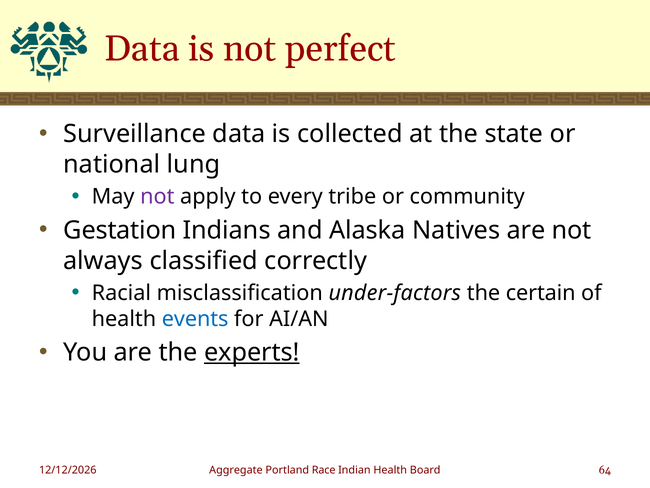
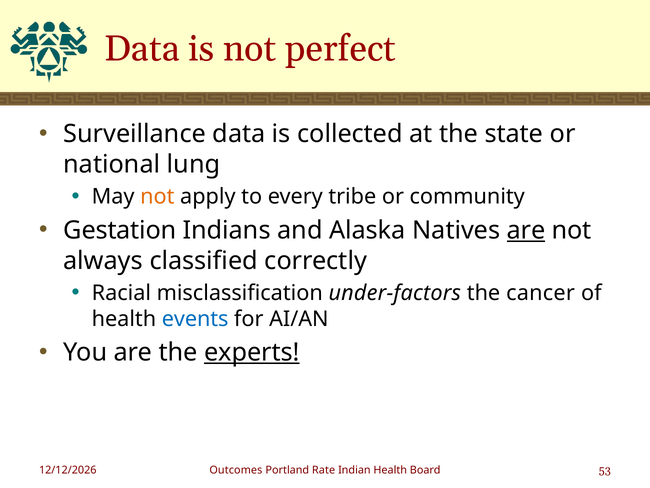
not at (157, 197) colour: purple -> orange
are at (526, 230) underline: none -> present
certain: certain -> cancer
Aggregate: Aggregate -> Outcomes
Race: Race -> Rate
64: 64 -> 53
